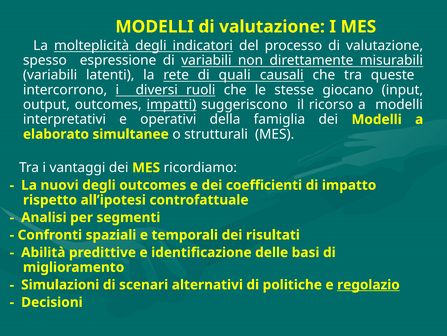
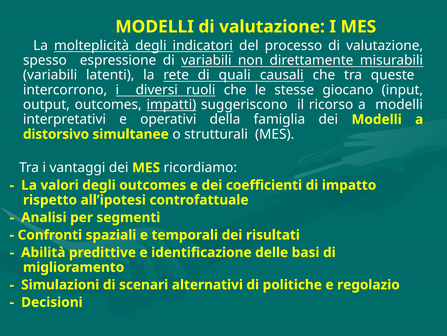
elaborato: elaborato -> distorsivo
nuovi: nuovi -> valori
regolazio underline: present -> none
